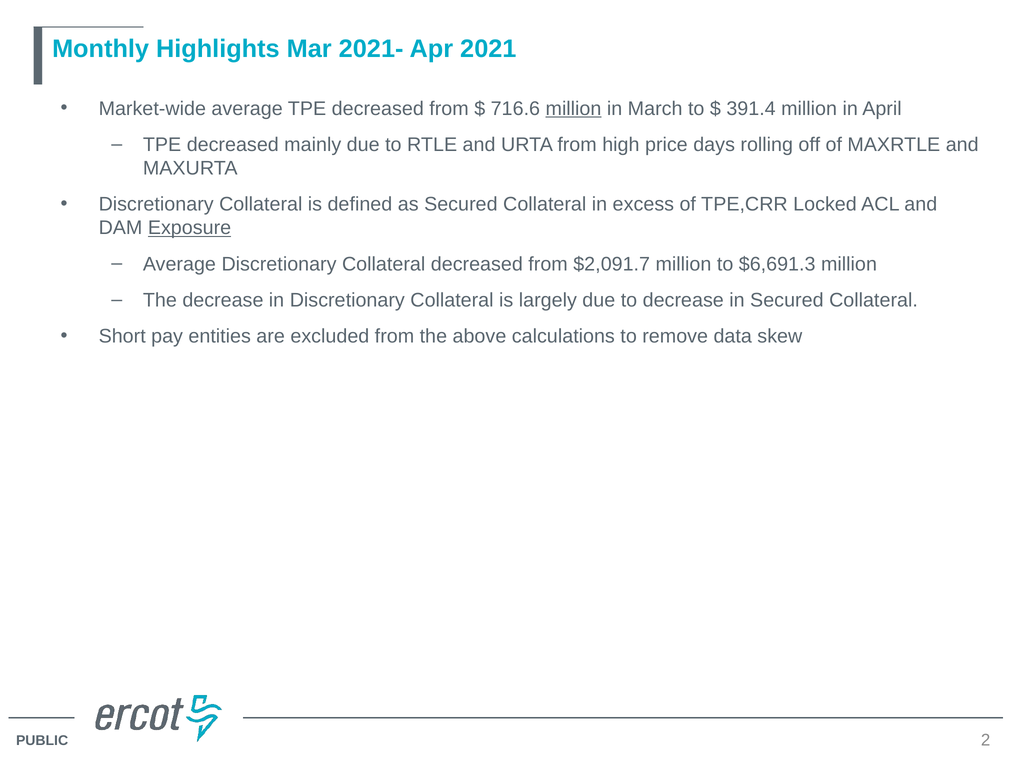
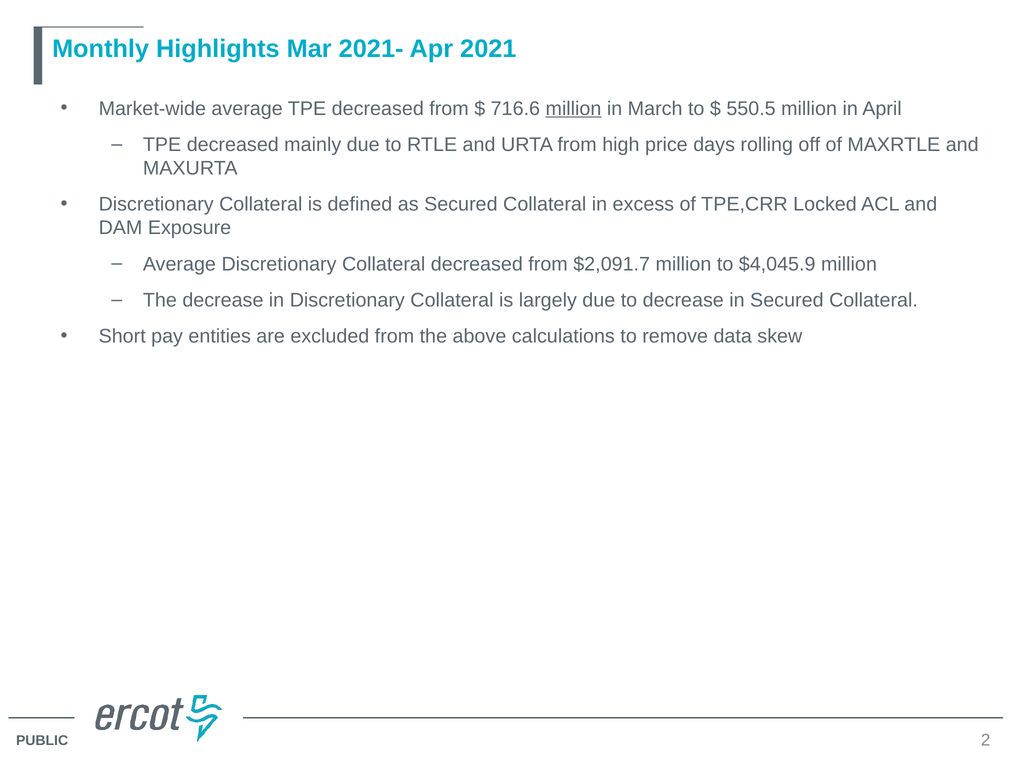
391.4: 391.4 -> 550.5
Exposure underline: present -> none
$6,691.3: $6,691.3 -> $4,045.9
